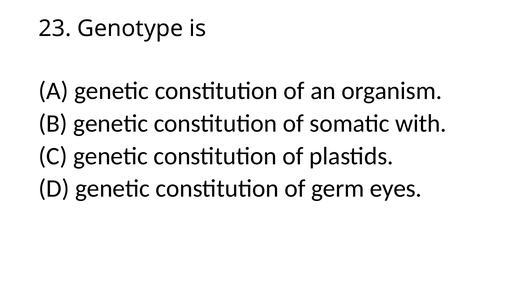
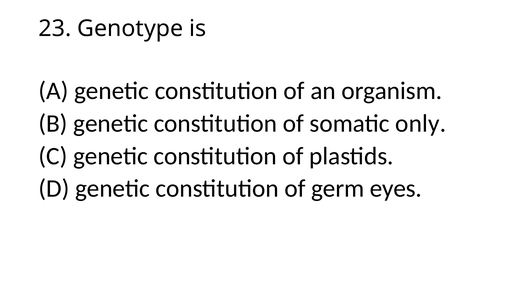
with: with -> only
